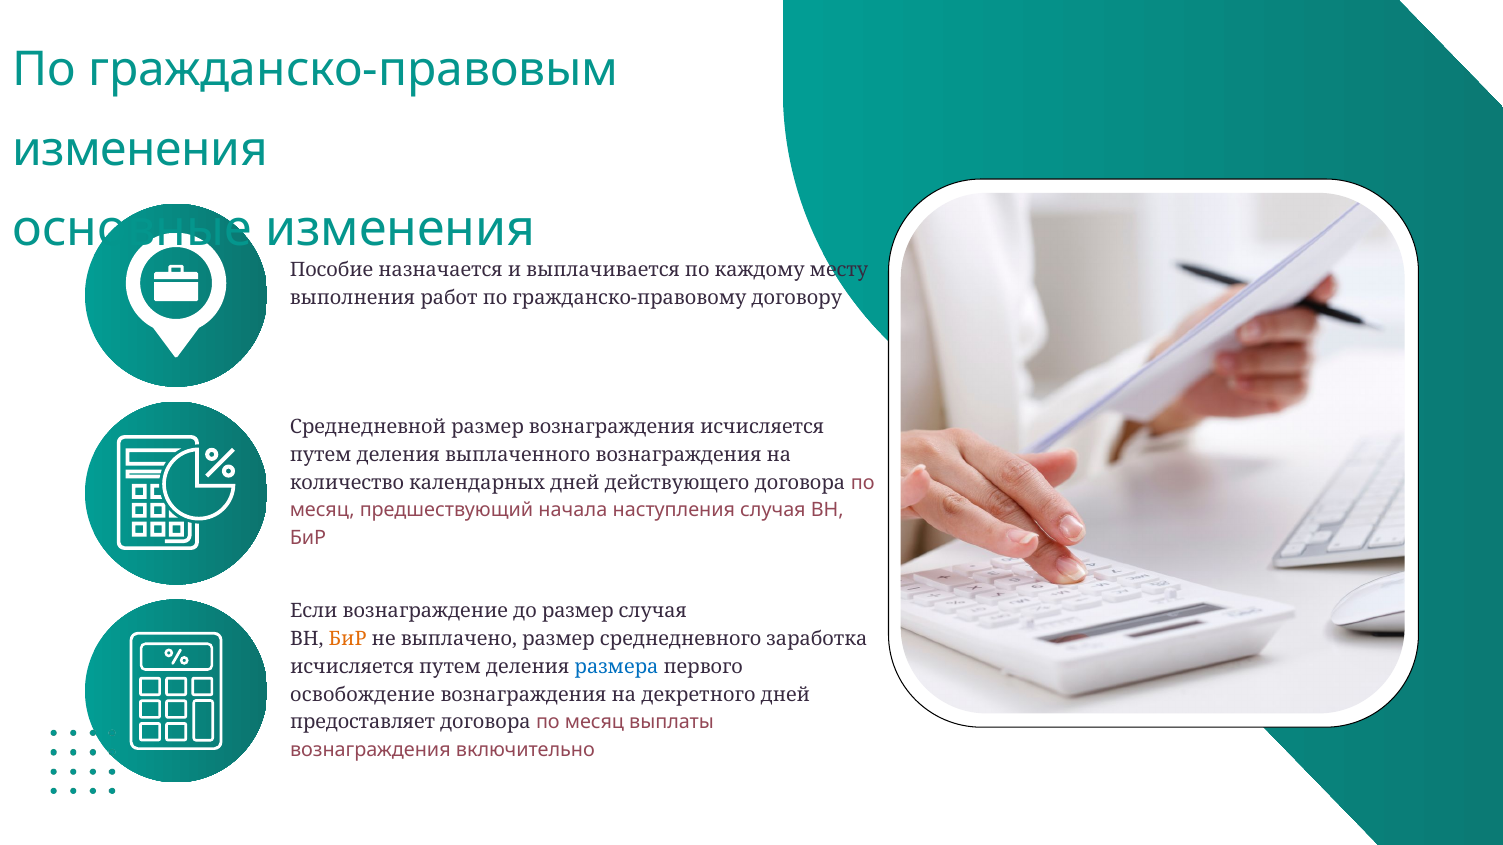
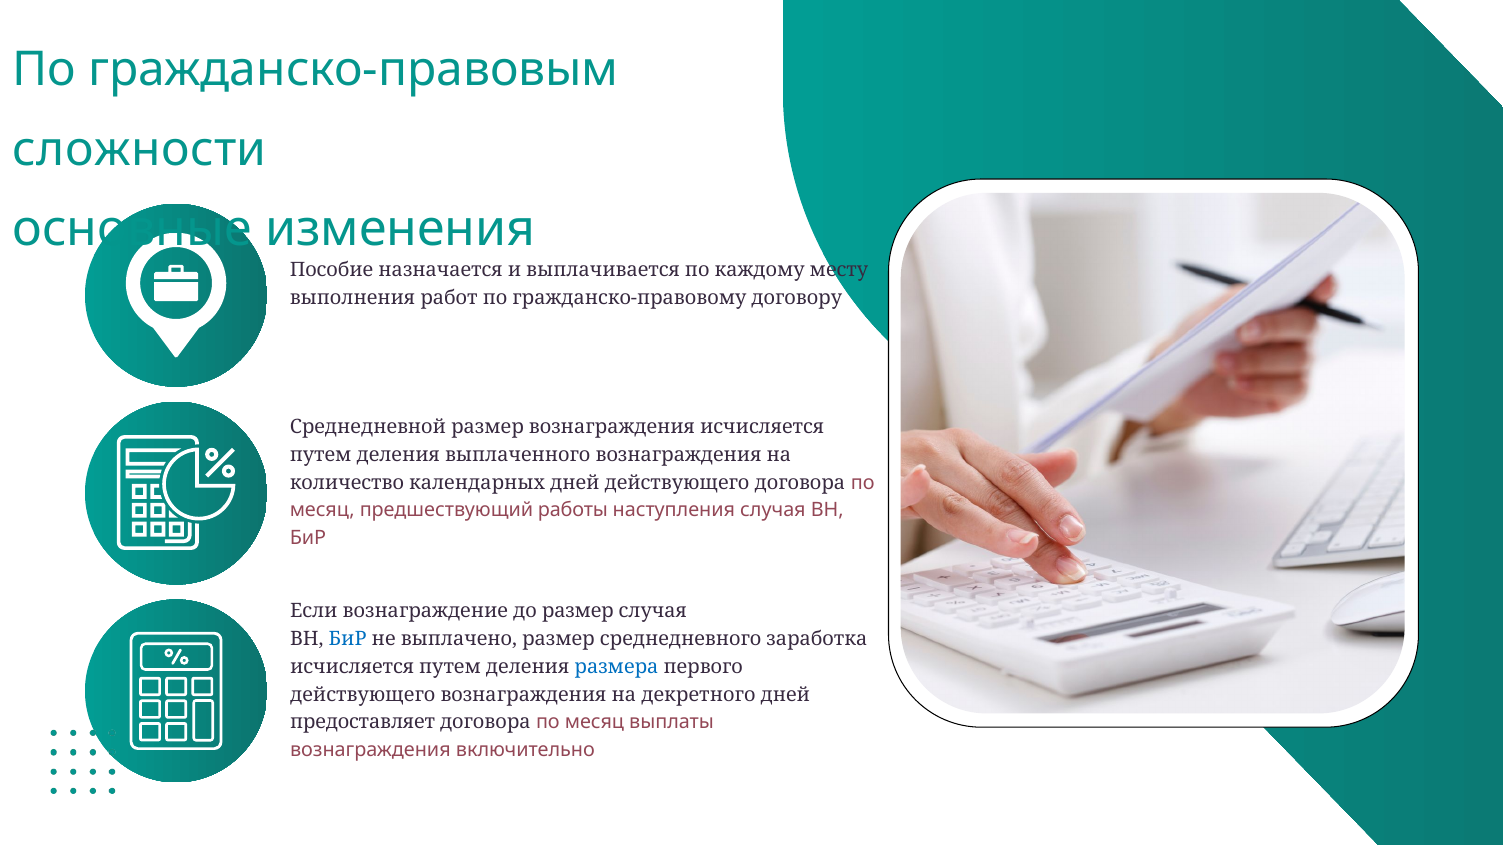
изменения at (140, 150): изменения -> сложности
начала: начала -> работы
БиР at (348, 639) colour: orange -> blue
освобождение at (363, 695): освобождение -> действующего
